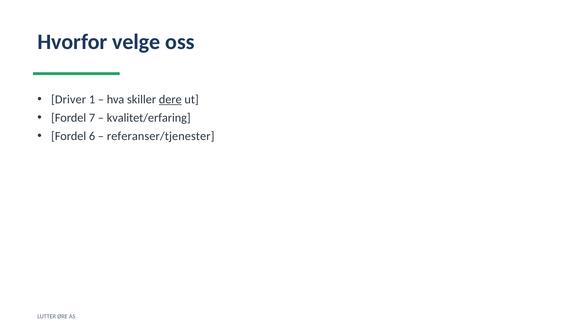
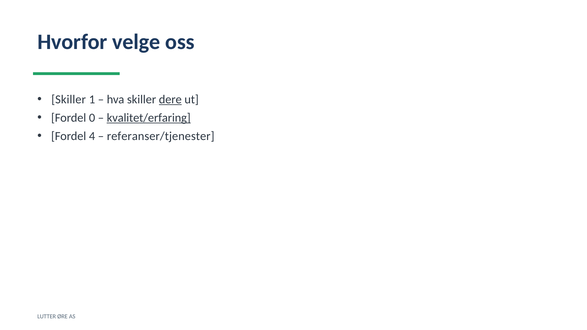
Driver at (69, 99): Driver -> Skiller
7: 7 -> 0
kvalitet/erfaring underline: none -> present
6: 6 -> 4
